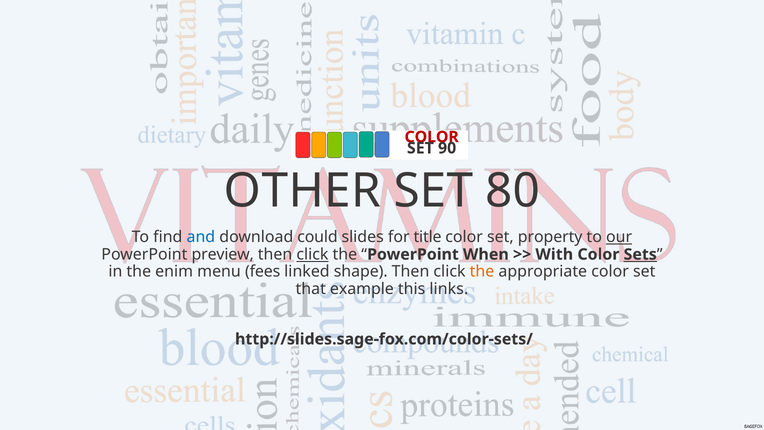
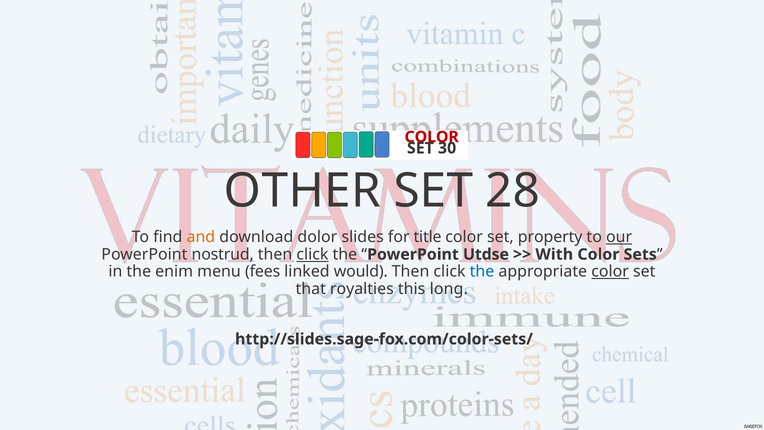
90: 90 -> 30
80: 80 -> 28
and colour: blue -> orange
could: could -> dolor
preview: preview -> nostrud
When: When -> Utdse
Sets underline: present -> none
shape: shape -> would
the at (482, 271) colour: orange -> blue
color at (610, 271) underline: none -> present
example: example -> royalties
links: links -> long
